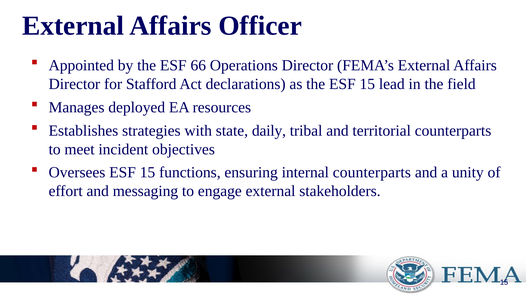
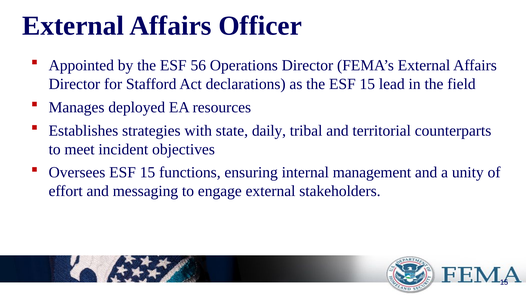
66: 66 -> 56
internal counterparts: counterparts -> management
